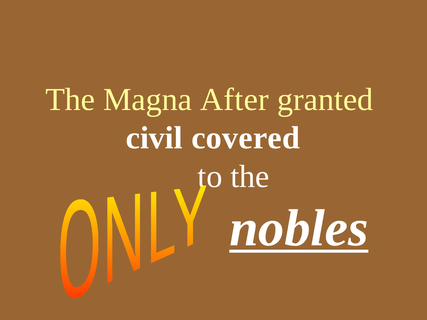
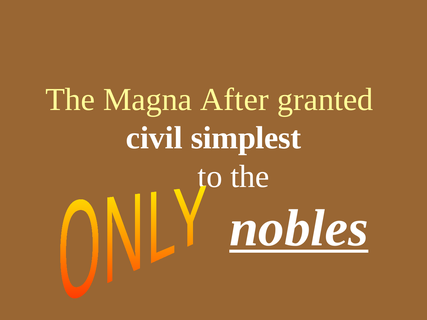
covered: covered -> simplest
